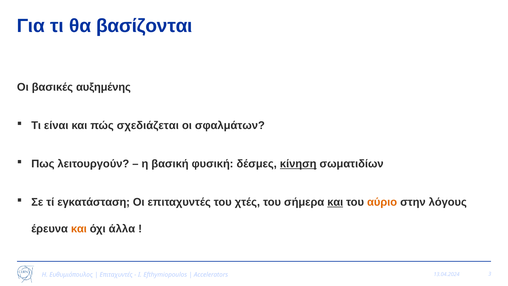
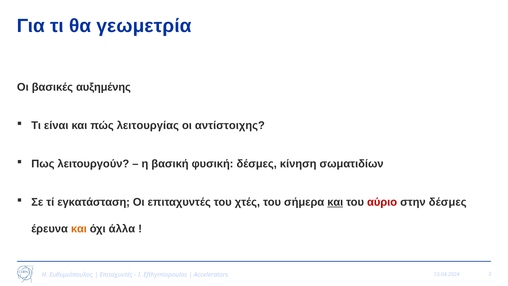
βασίζονται: βασίζονται -> γεωμετρία
σχεδιάζεται: σχεδιάζεται -> λειτουργίας
σφαλμάτων: σφαλμάτων -> αντίστοιχης
κίνηση underline: present -> none
αύριο colour: orange -> red
στην λόγους: λόγους -> δέσμες
